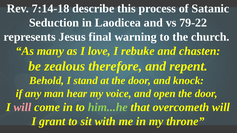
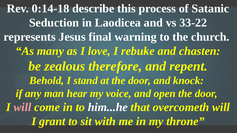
7:14-18: 7:14-18 -> 0:14-18
79-22: 79-22 -> 33-22
him...he colour: light green -> white
